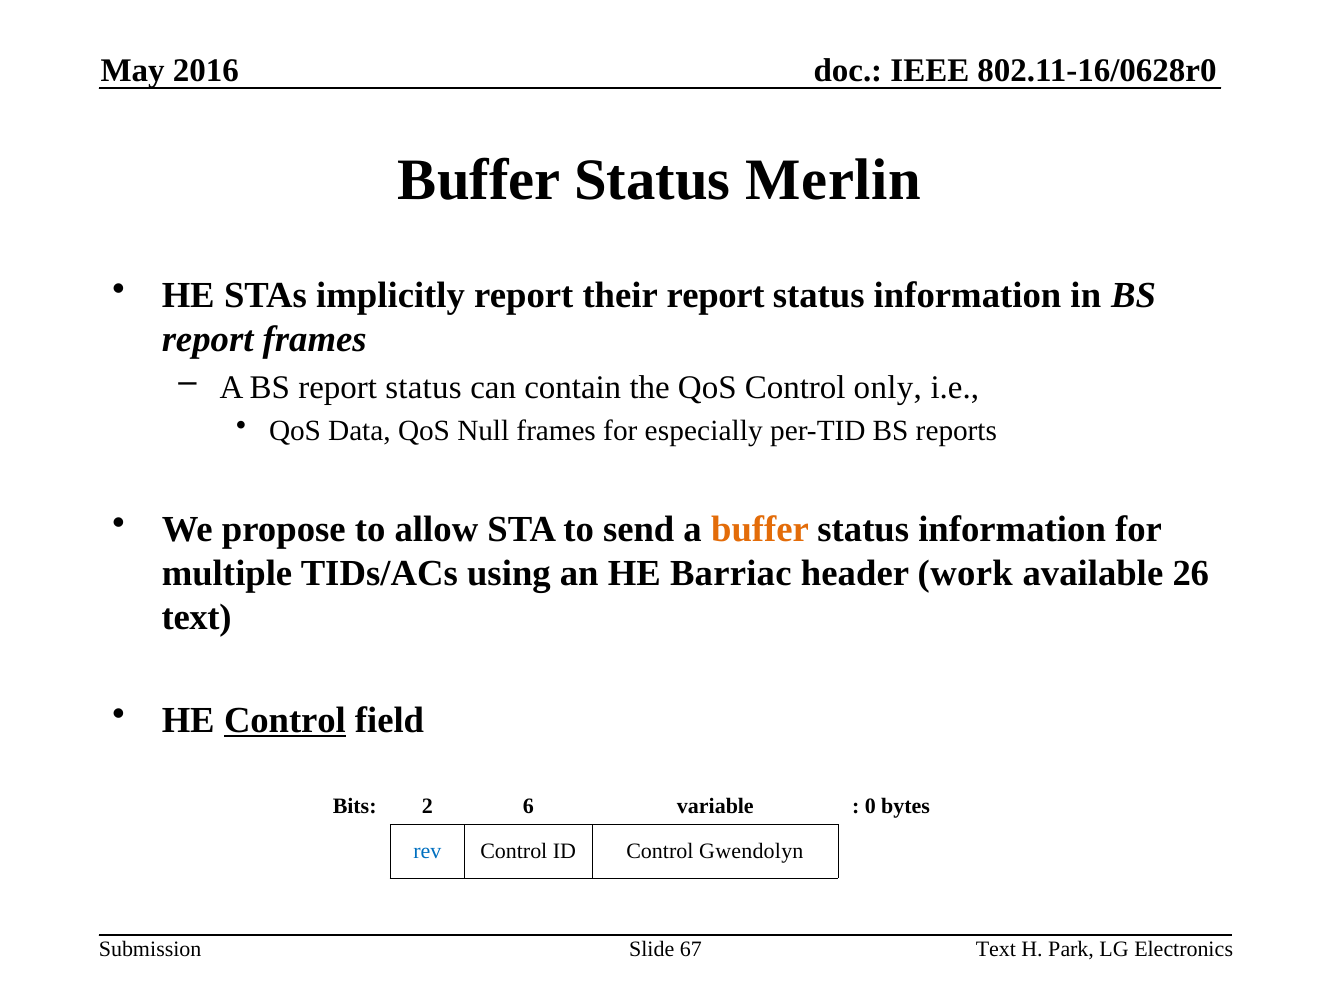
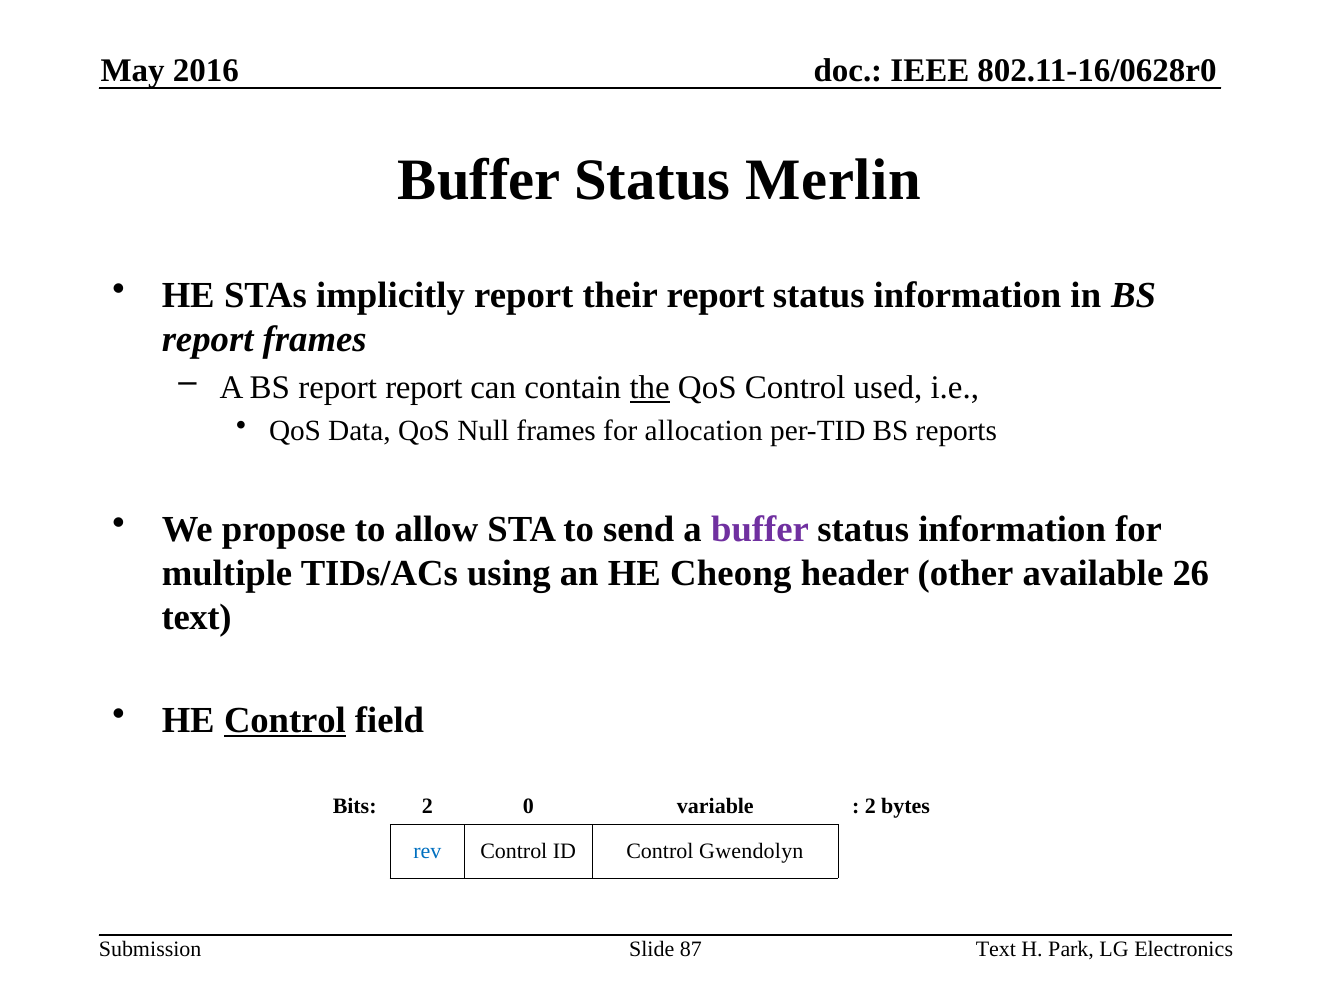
BS report status: status -> report
the underline: none -> present
only: only -> used
especially: especially -> allocation
buffer at (760, 529) colour: orange -> purple
Barriac: Barriac -> Cheong
work: work -> other
6: 6 -> 0
0 at (870, 806): 0 -> 2
67: 67 -> 87
